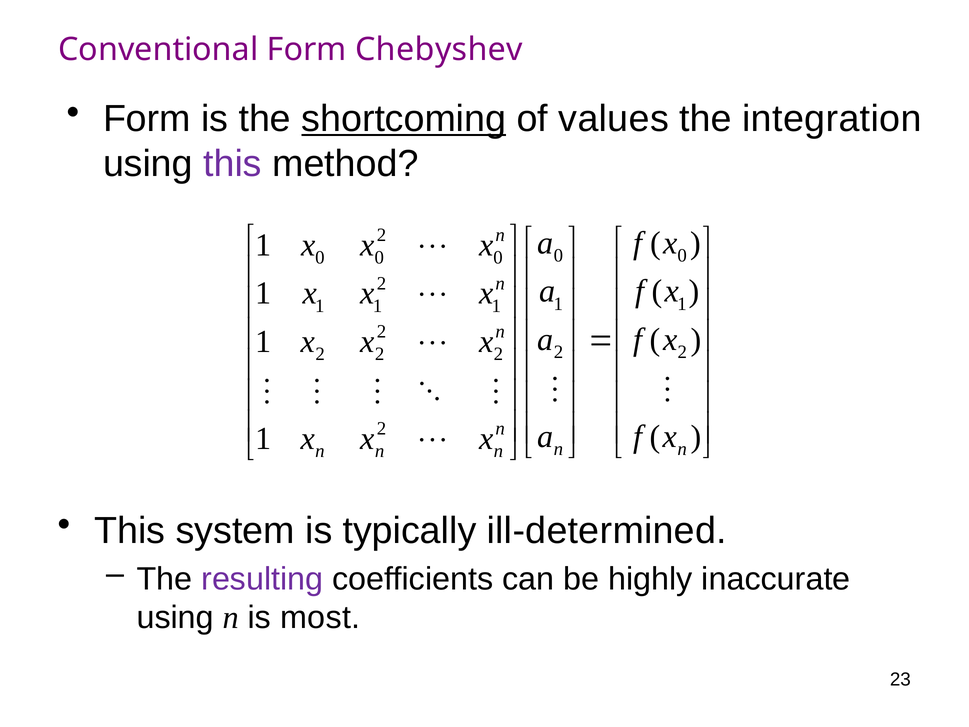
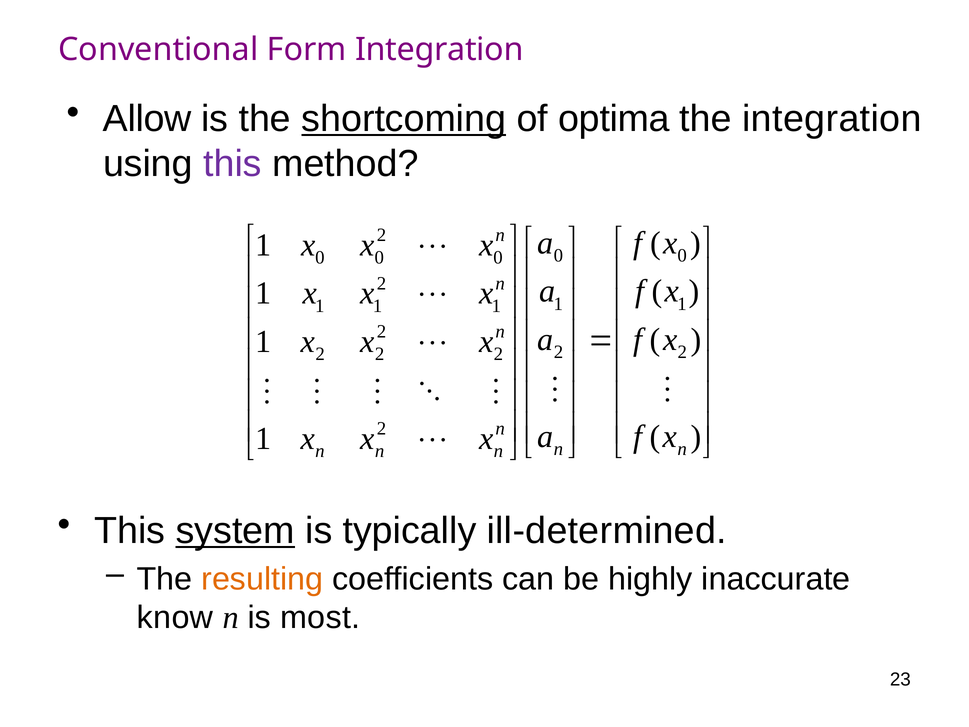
Form Chebyshev: Chebyshev -> Integration
Form at (147, 119): Form -> Allow
values: values -> optima
system underline: none -> present
resulting colour: purple -> orange
using at (175, 618): using -> know
